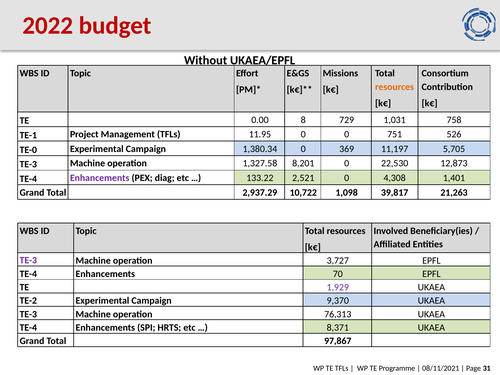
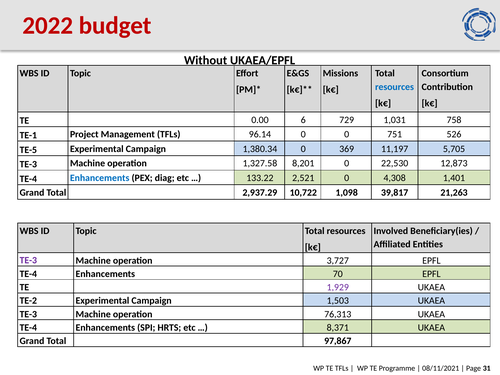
resources at (395, 87) colour: orange -> blue
8: 8 -> 6
11.95: 11.95 -> 96.14
TE-0: TE-0 -> TE-5
Enhancements at (100, 178) colour: purple -> blue
9,370: 9,370 -> 1,503
